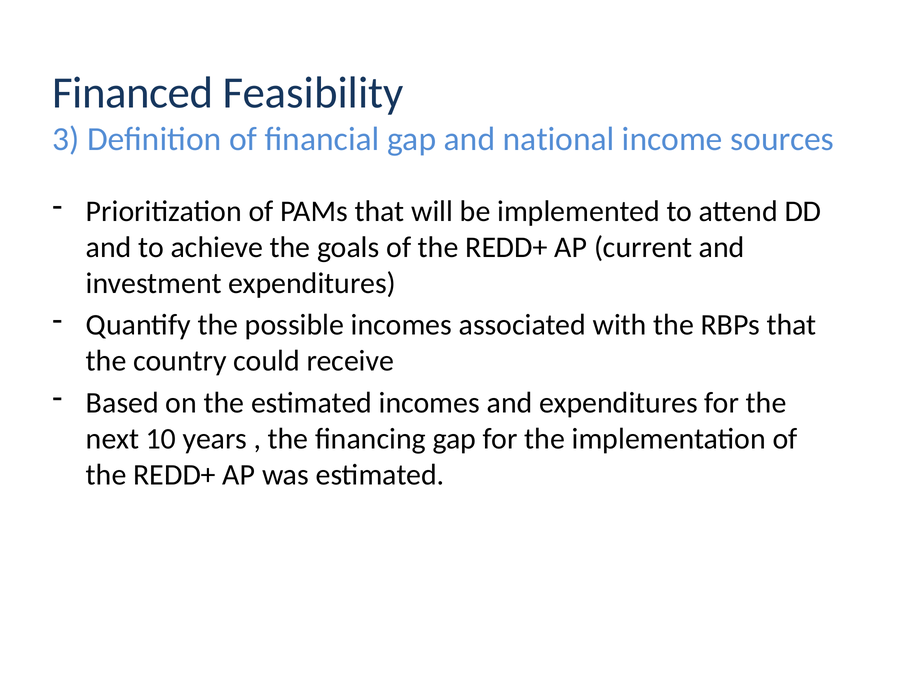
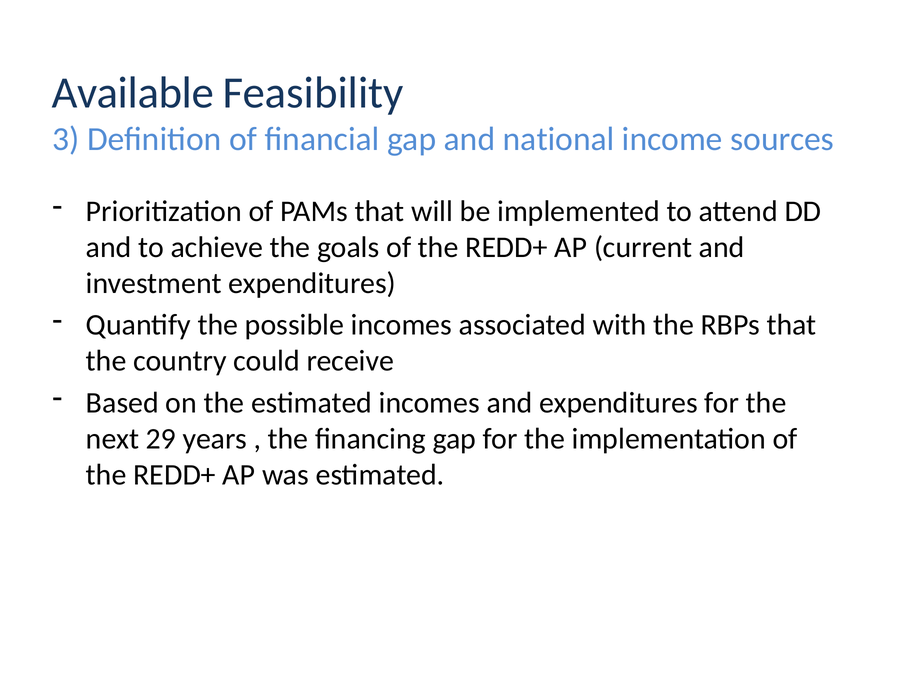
Financed: Financed -> Available
10: 10 -> 29
